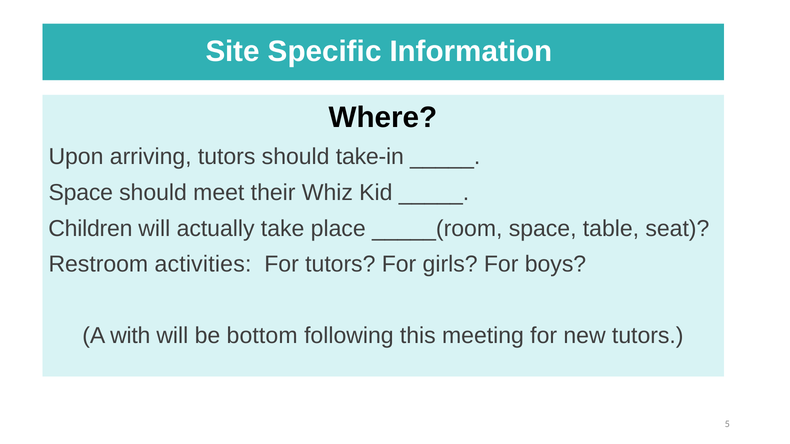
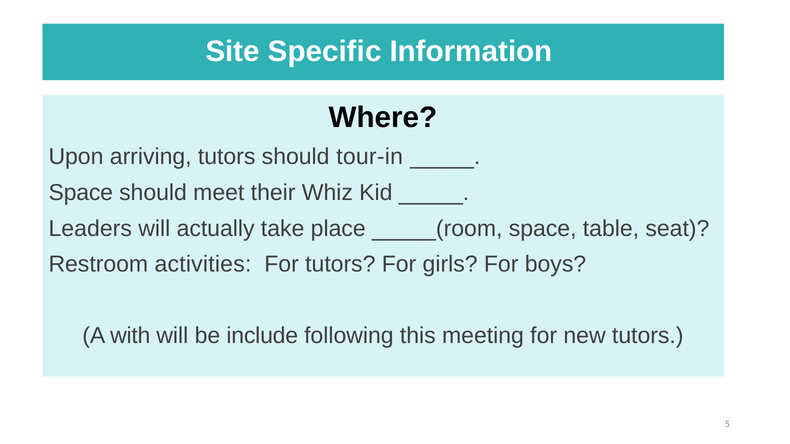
take-in: take-in -> tour-in
Children: Children -> Leaders
bottom: bottom -> include
